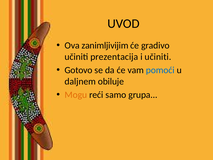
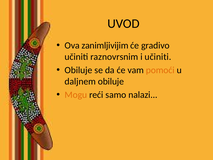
prezentacija: prezentacija -> raznovrsnim
Gotovo at (79, 70): Gotovo -> Obiluje
pomoći colour: blue -> orange
grupa: grupa -> nalazi
